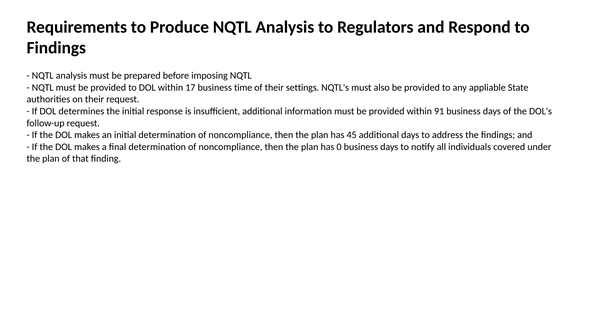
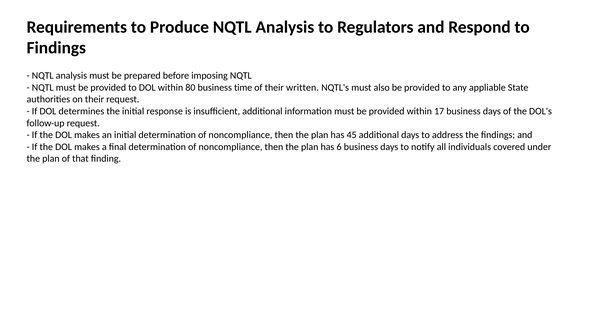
17: 17 -> 80
settings: settings -> written
91: 91 -> 17
0: 0 -> 6
